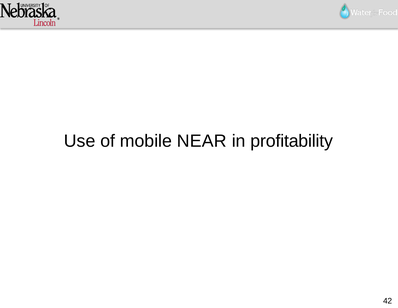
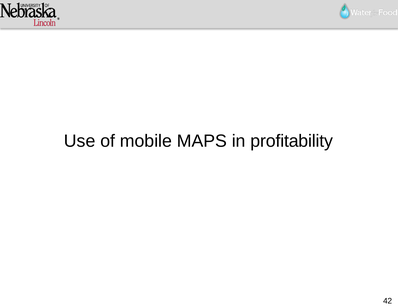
NEAR: NEAR -> MAPS
